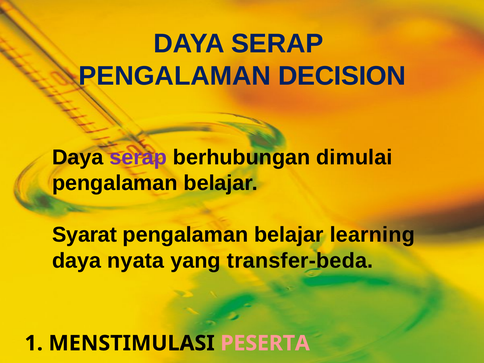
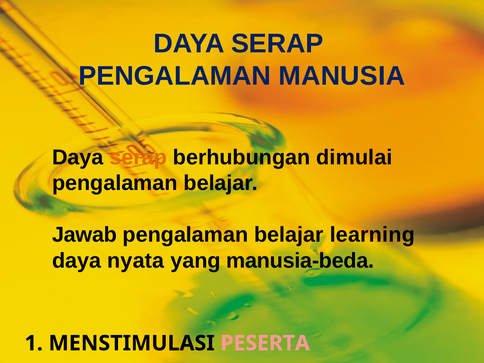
DECISION: DECISION -> MANUSIA
serap at (138, 157) colour: purple -> orange
Syarat: Syarat -> Jawab
transfer-beda: transfer-beda -> manusia-beda
